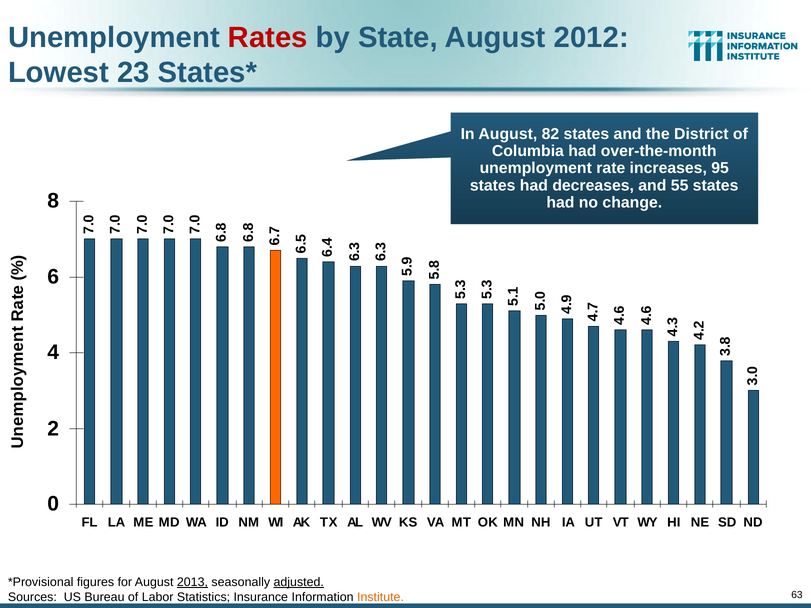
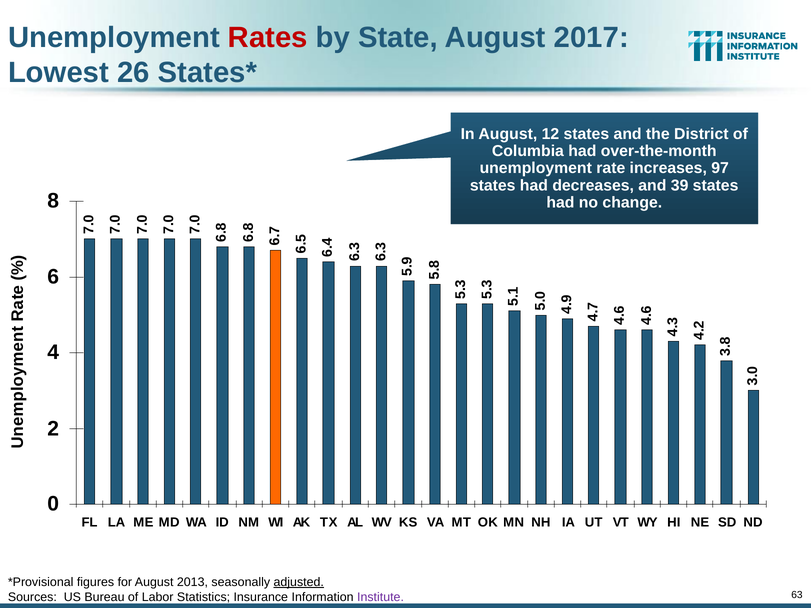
2012: 2012 -> 2017
23: 23 -> 26
82: 82 -> 12
95: 95 -> 97
55: 55 -> 39
2013 underline: present -> none
Institute colour: orange -> purple
